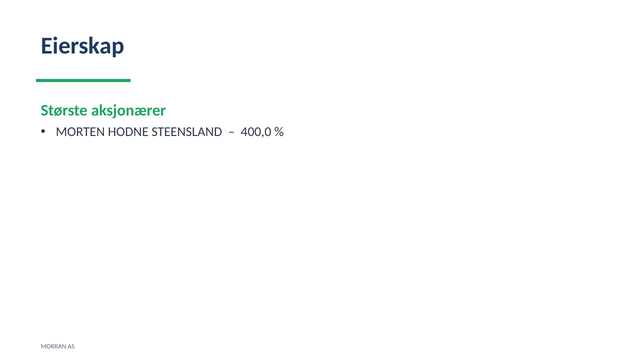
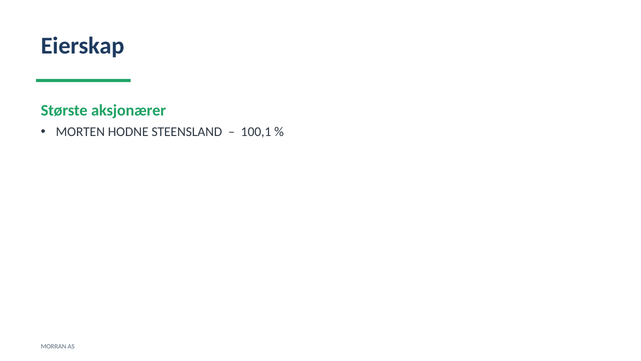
400,0: 400,0 -> 100,1
